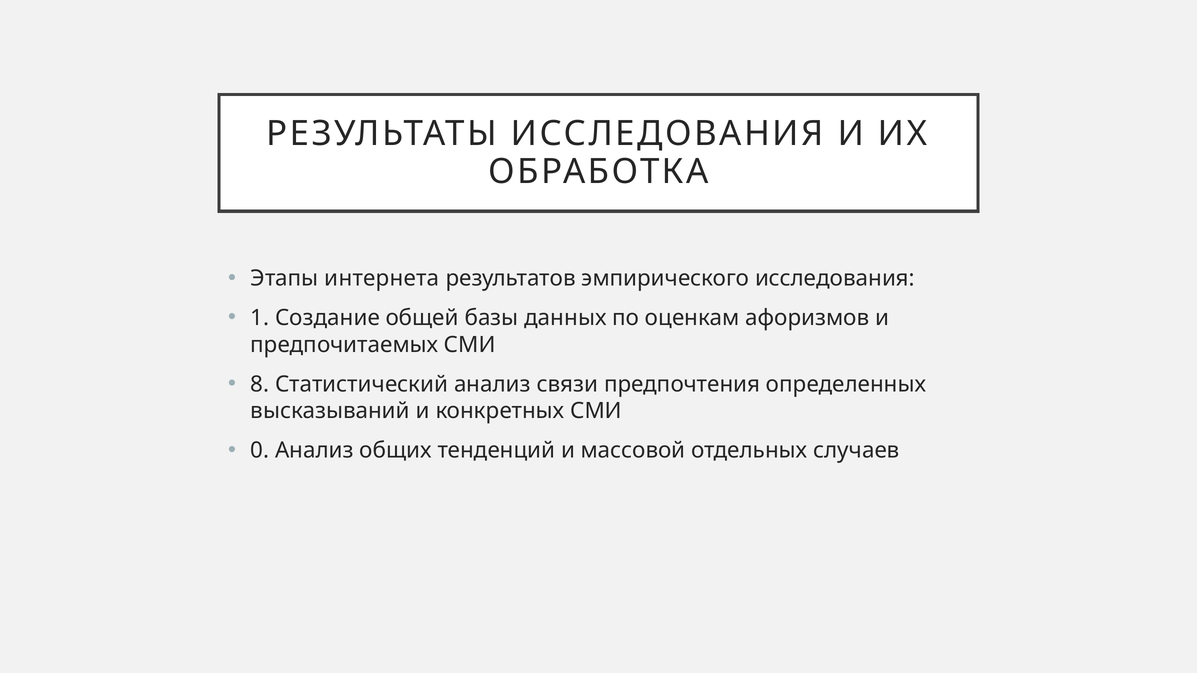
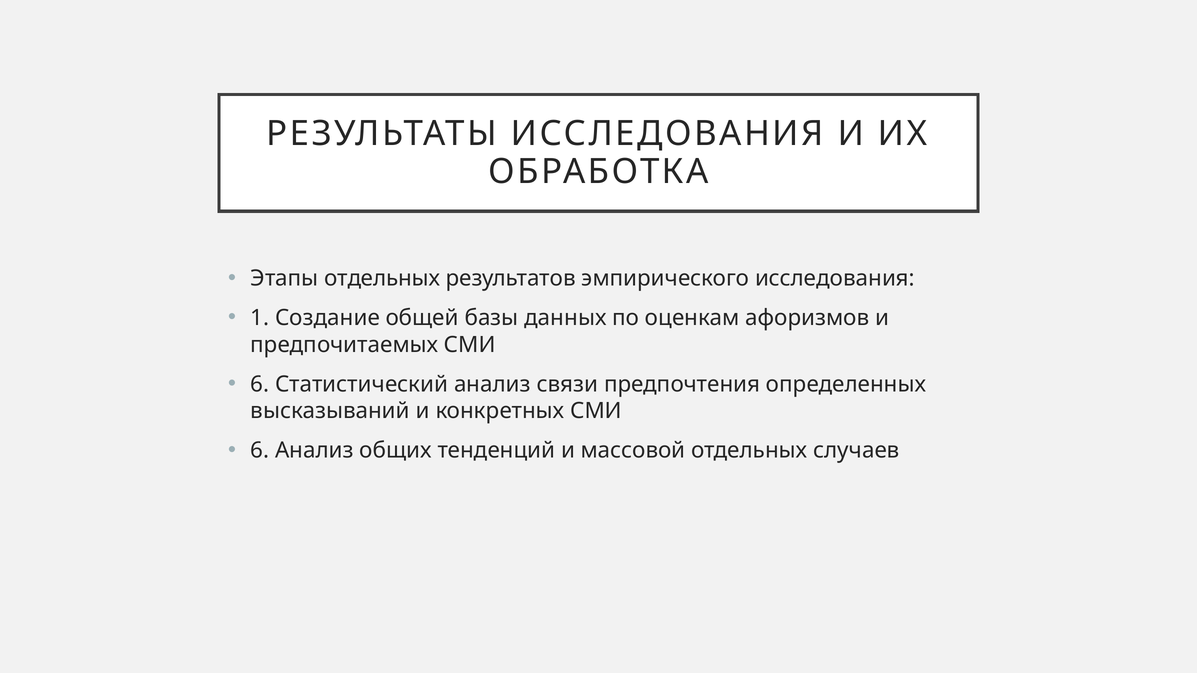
Этапы интернета: интернета -> отдельных
8 at (260, 384): 8 -> 6
0 at (260, 451): 0 -> 6
